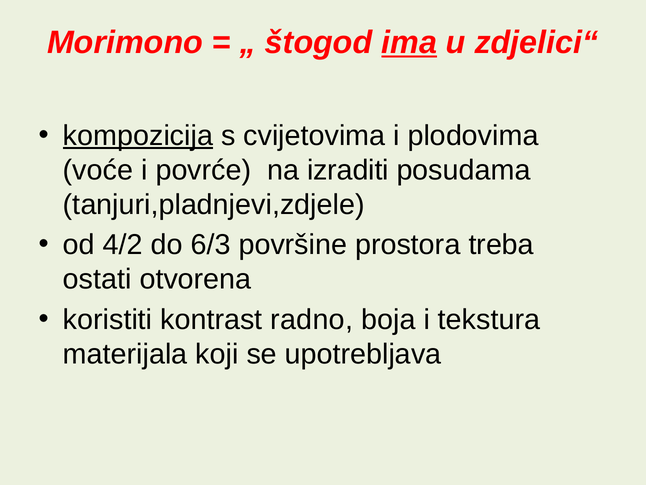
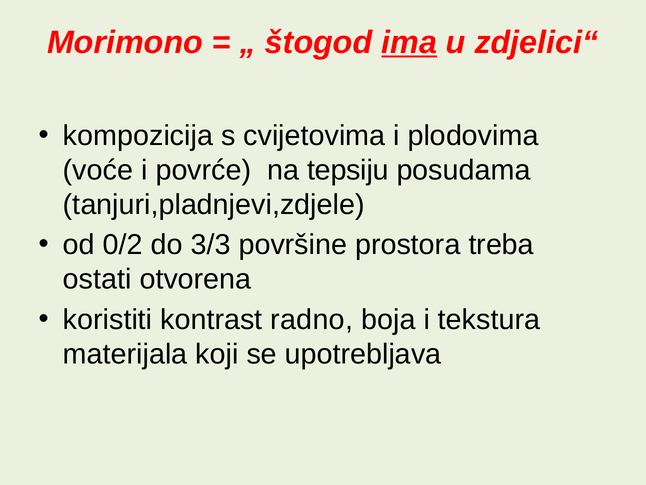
kompozicija underline: present -> none
izraditi: izraditi -> tepsiju
4/2: 4/2 -> 0/2
6/3: 6/3 -> 3/3
